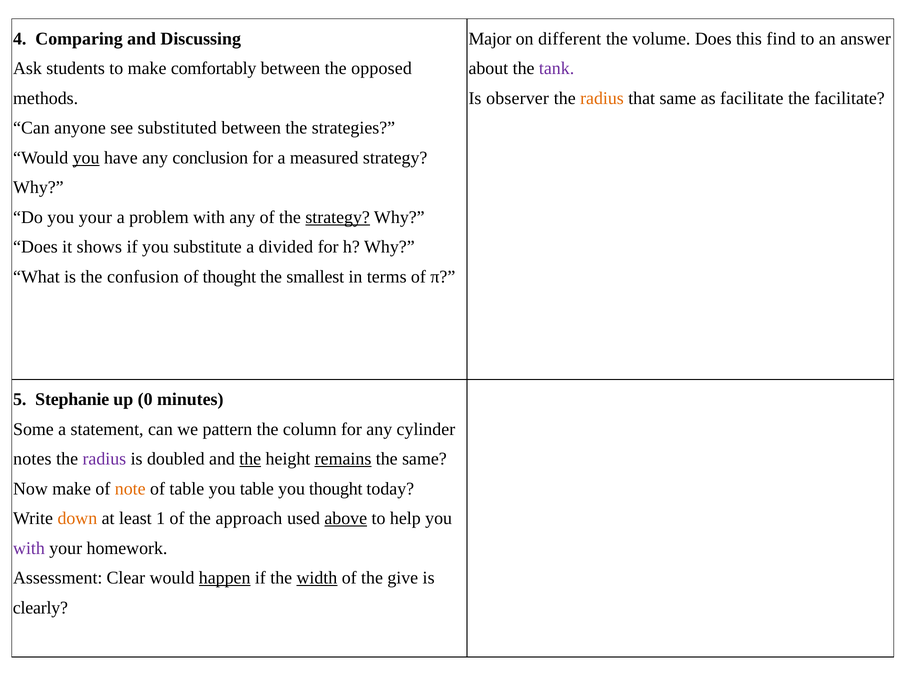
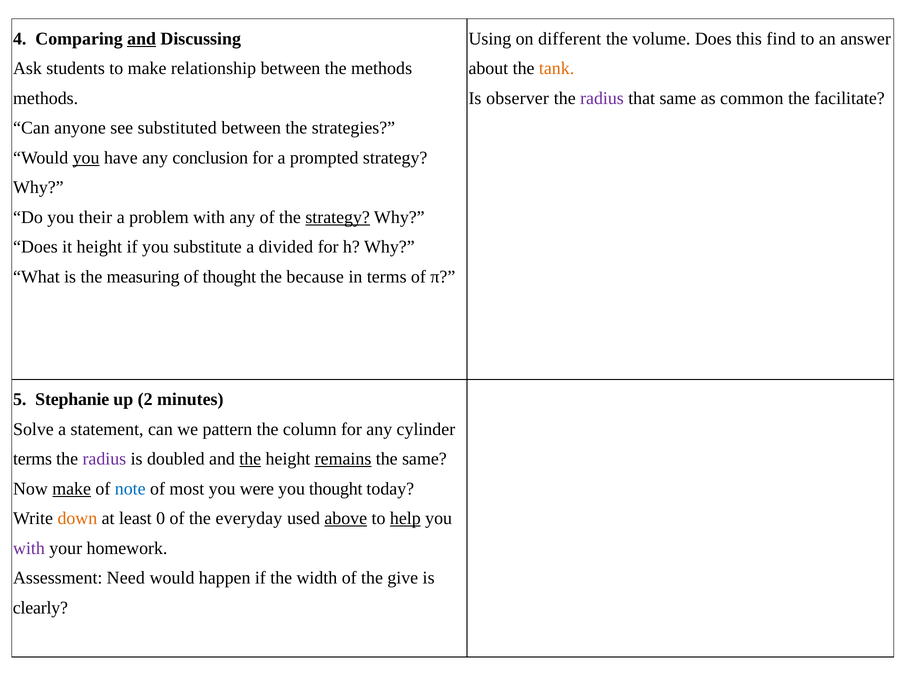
and at (142, 39) underline: none -> present
Major: Major -> Using
comfortably: comfortably -> relationship
the opposed: opposed -> methods
tank colour: purple -> orange
radius at (602, 98) colour: orange -> purple
as facilitate: facilitate -> common
measured: measured -> prompted
you your: your -> their
it shows: shows -> height
confusion: confusion -> measuring
smallest: smallest -> because
0: 0 -> 2
Some: Some -> Solve
notes at (32, 459): notes -> terms
make at (72, 488) underline: none -> present
note colour: orange -> blue
of table: table -> most
you table: table -> were
1: 1 -> 0
approach: approach -> everyday
help underline: none -> present
Clear: Clear -> Need
happen underline: present -> none
width underline: present -> none
